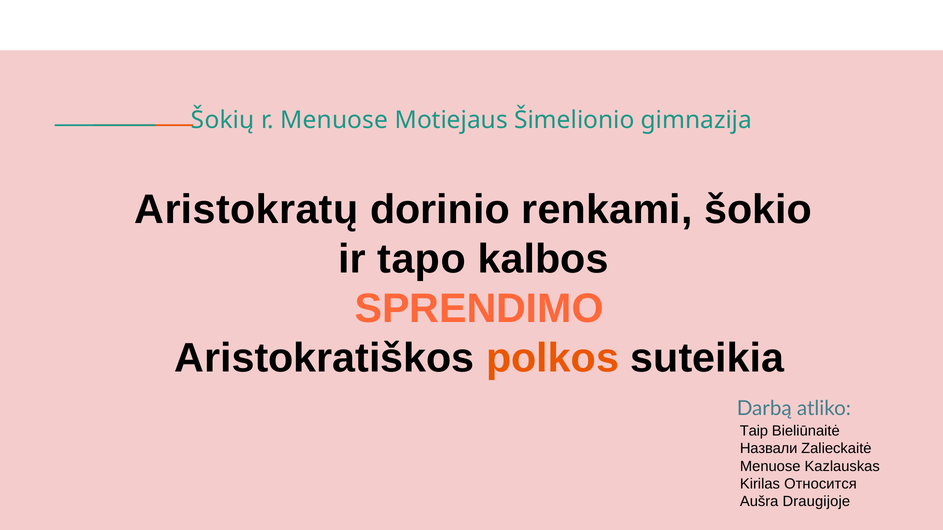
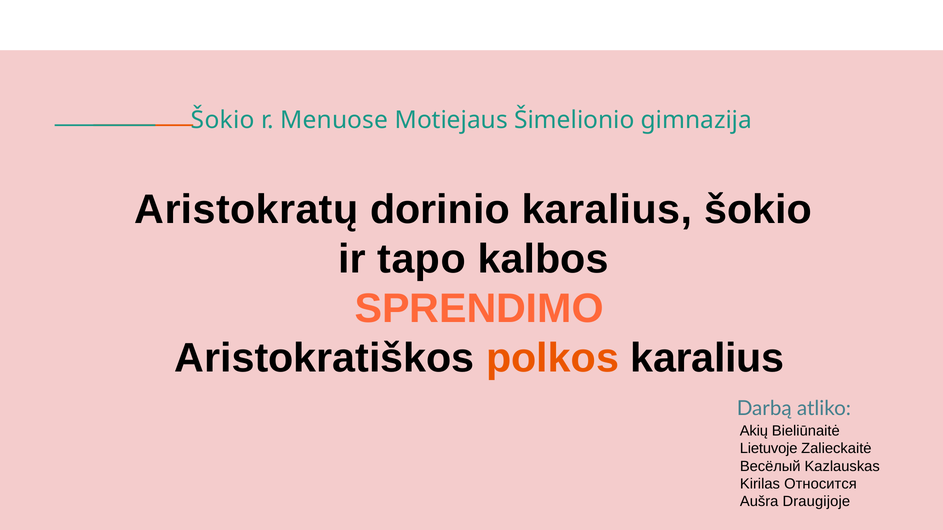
Šokių at (223, 120): Šokių -> Šokio
dorinio renkami: renkami -> karalius
polkos suteikia: suteikia -> karalius
Taip: Taip -> Akių
Назвали: Назвали -> Lietuvoje
Menuose at (770, 467): Menuose -> Весёлый
